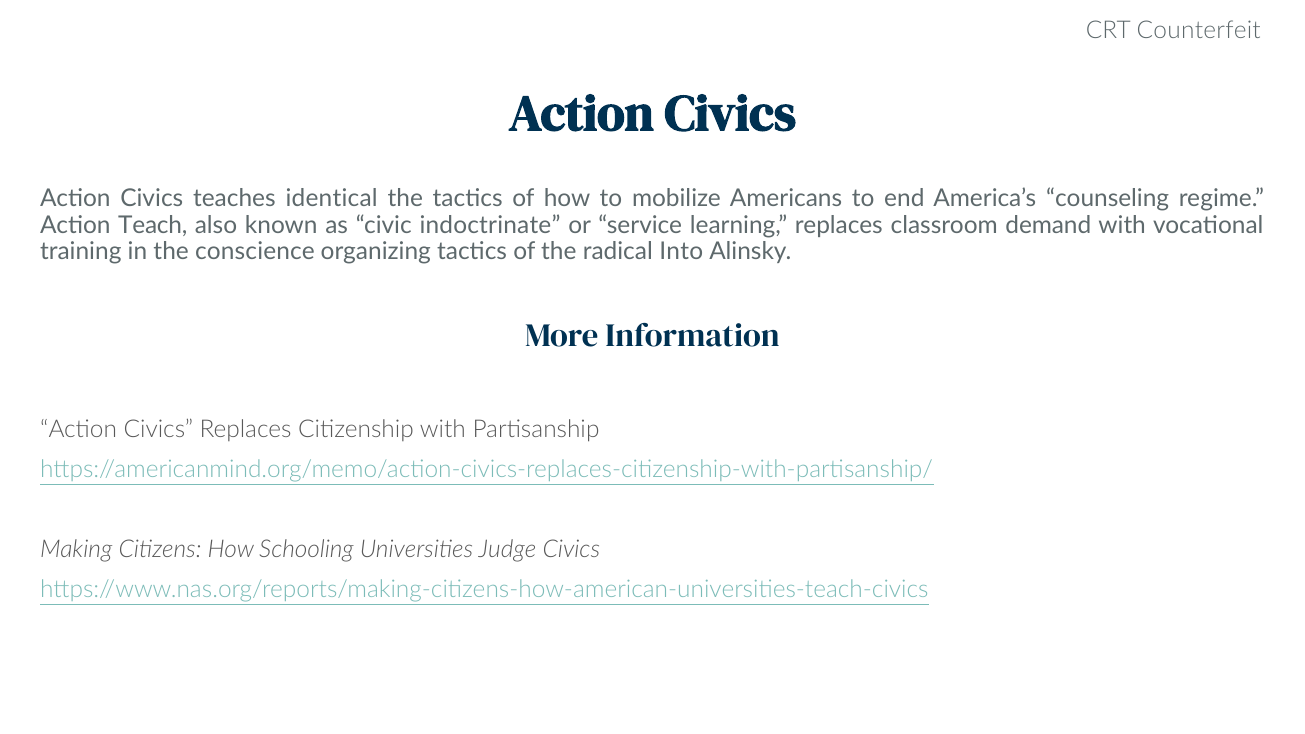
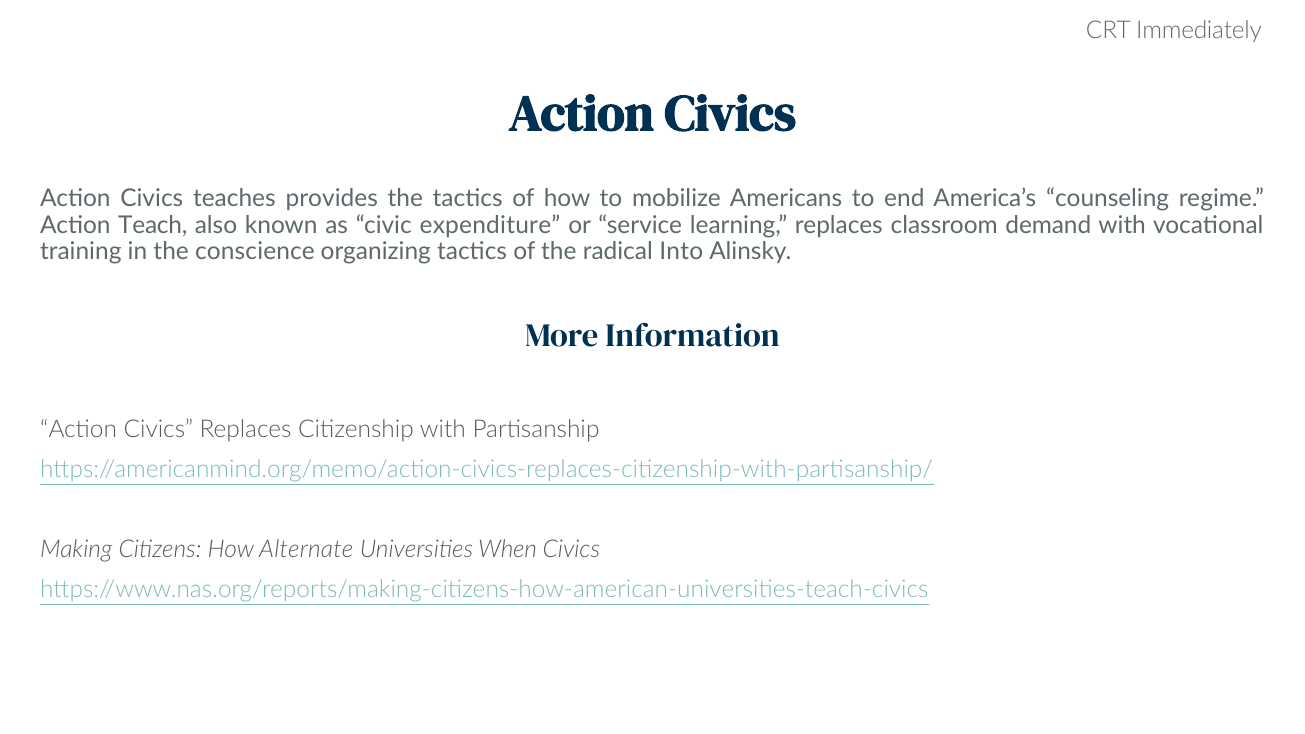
Counterfeit: Counterfeit -> Immediately
identical: identical -> provides
indoctrinate: indoctrinate -> expenditure
Schooling: Schooling -> Alternate
Judge: Judge -> When
